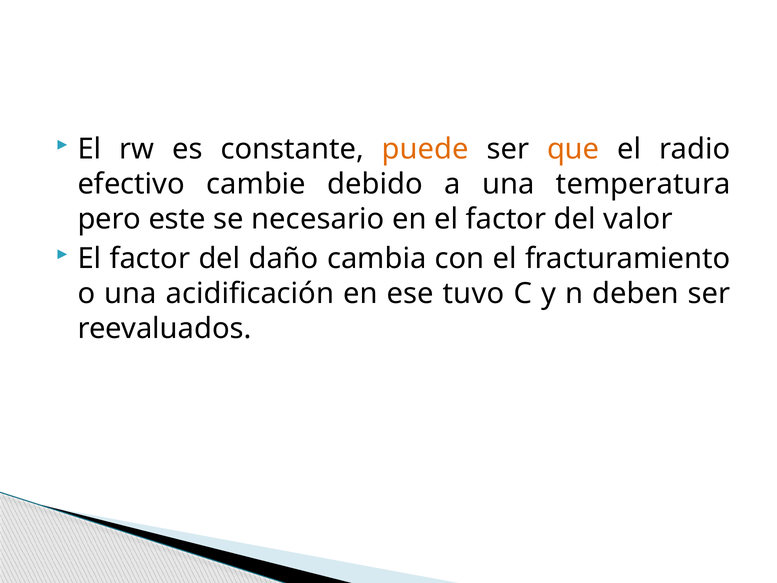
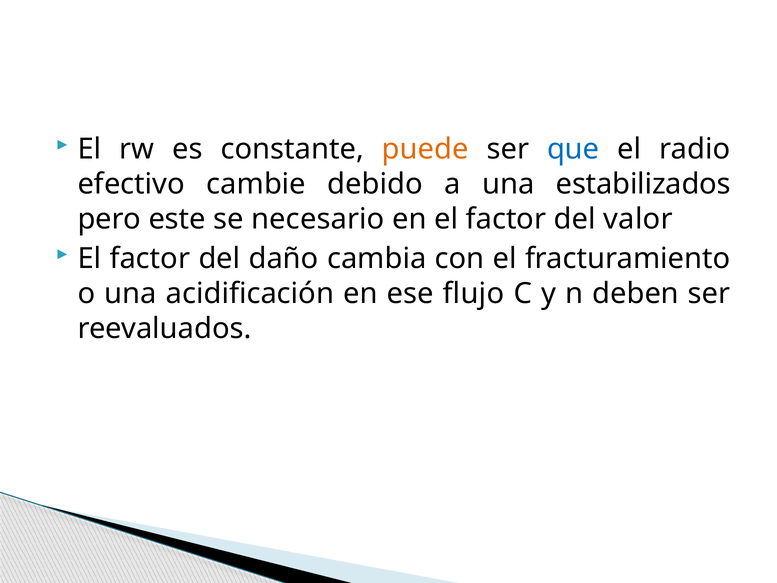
que colour: orange -> blue
temperatura: temperatura -> estabilizados
tuvo: tuvo -> flujo
